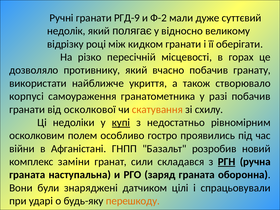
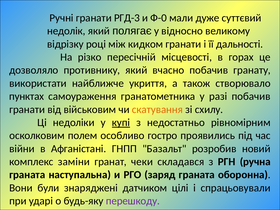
РГД-9: РГД-9 -> РГД-3
Ф-2: Ф-2 -> Ф-0
оберігати: оберігати -> дальності
корпусі: корпусі -> пунктах
осколкової: осколкової -> військовим
сили: сили -> чеки
РГН underline: present -> none
перешкоду colour: orange -> purple
